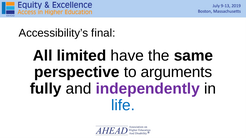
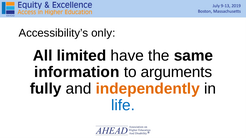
final: final -> only
perspective: perspective -> information
independently colour: purple -> orange
